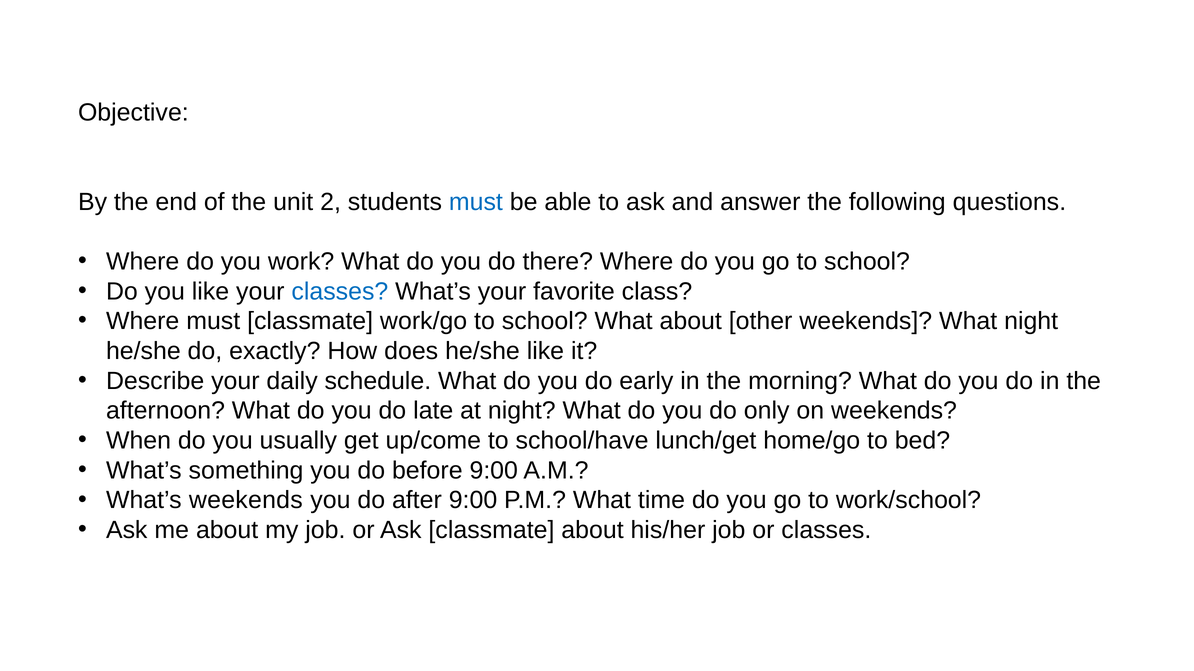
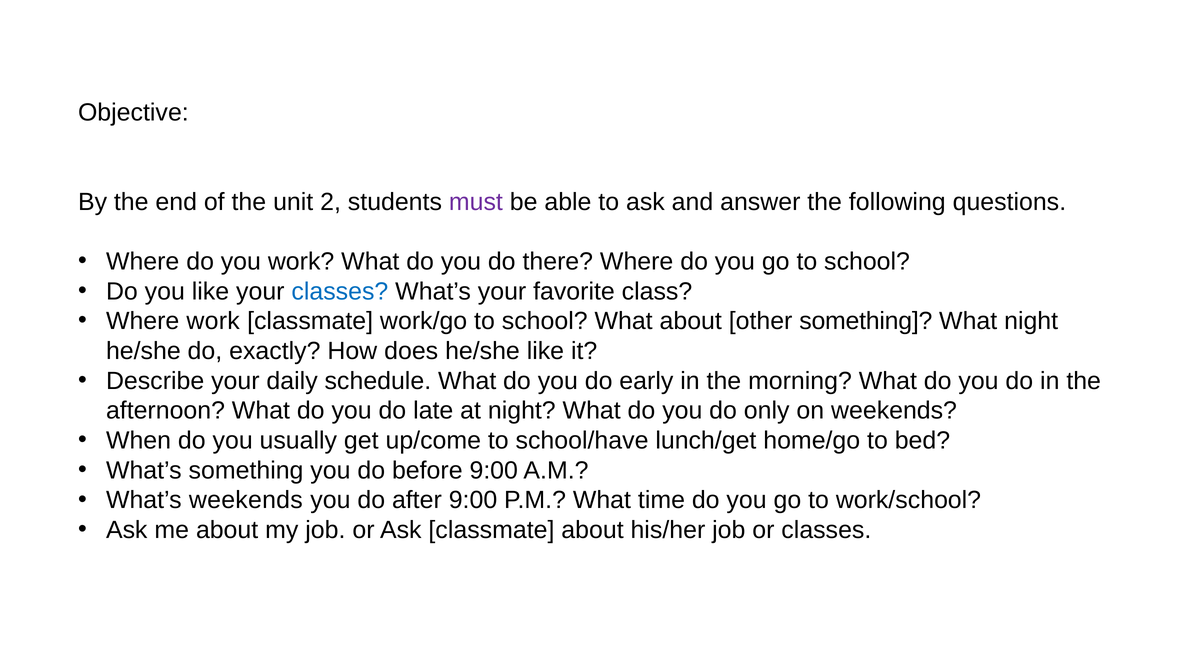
must at (476, 202) colour: blue -> purple
Where must: must -> work
other weekends: weekends -> something
